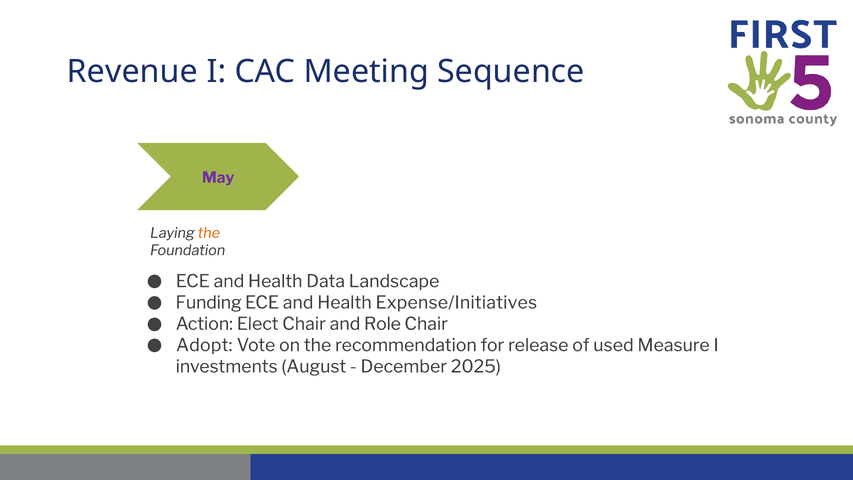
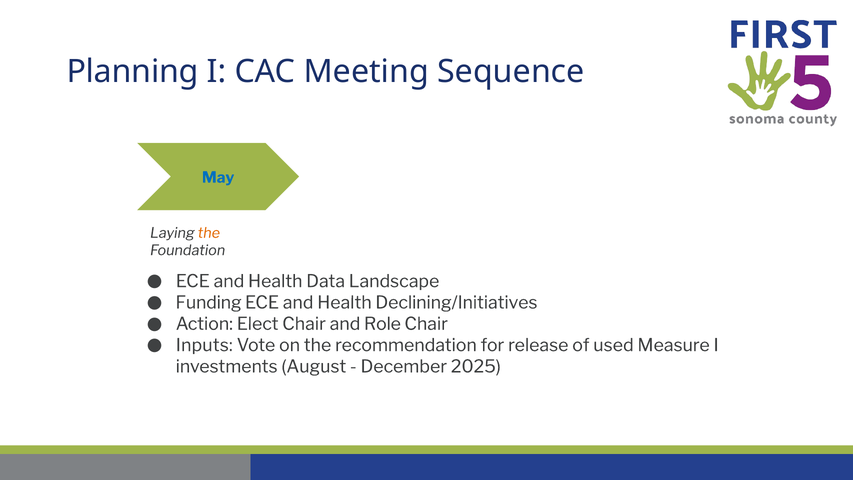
Revenue: Revenue -> Planning
May colour: purple -> blue
Expense/Initiatives: Expense/Initiatives -> Declining/Initiatives
Adopt: Adopt -> Inputs
